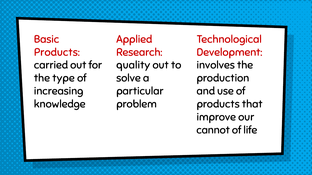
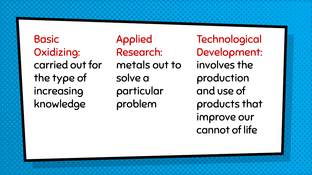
Products at (57, 52): Products -> Oxidizing
quality: quality -> metals
